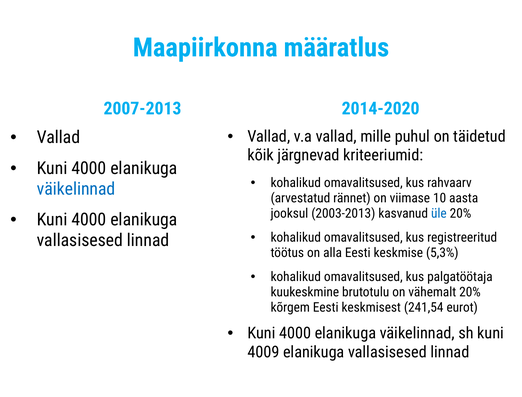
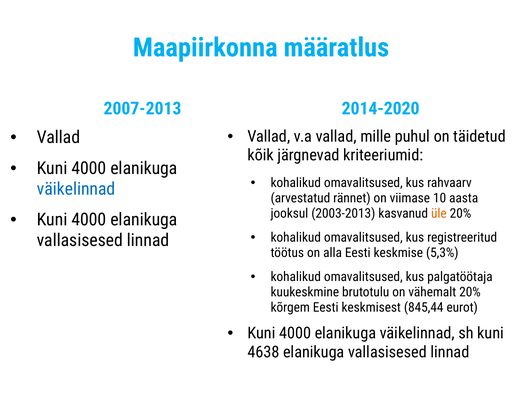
üle colour: blue -> orange
241,54: 241,54 -> 845,44
4009: 4009 -> 4638
